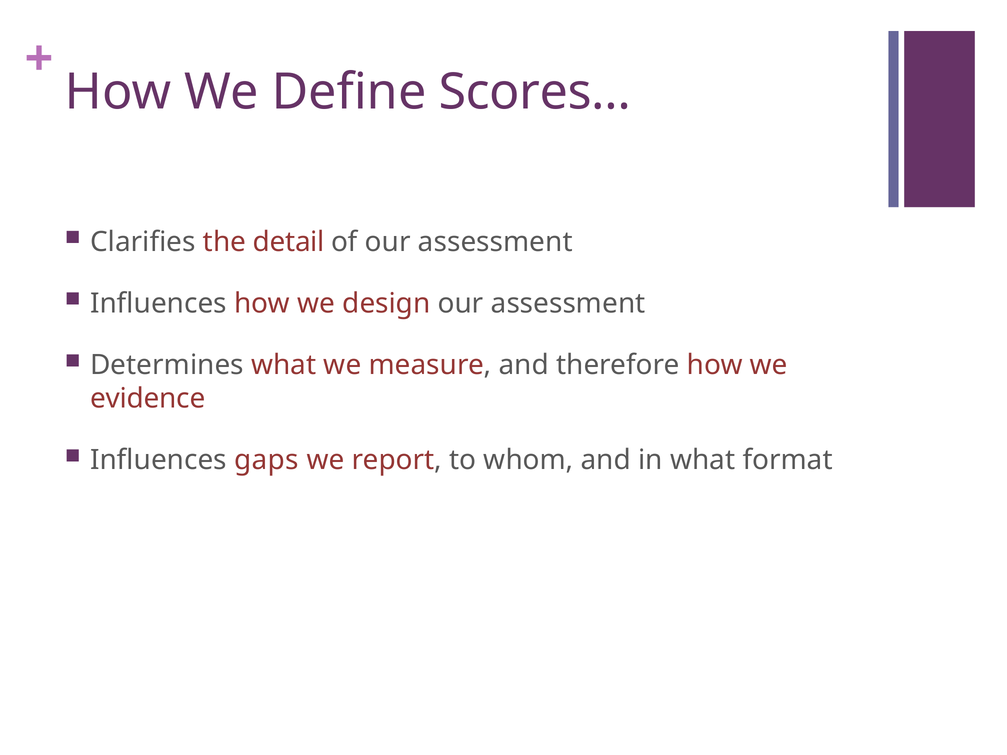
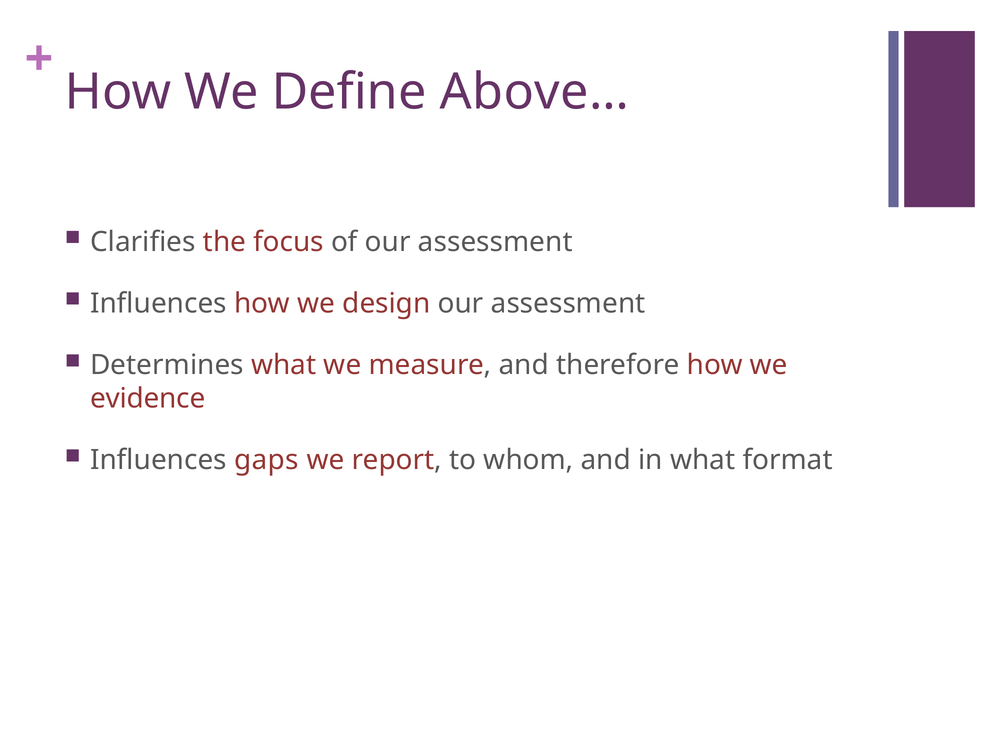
Scores…: Scores… -> Above…
detail: detail -> focus
